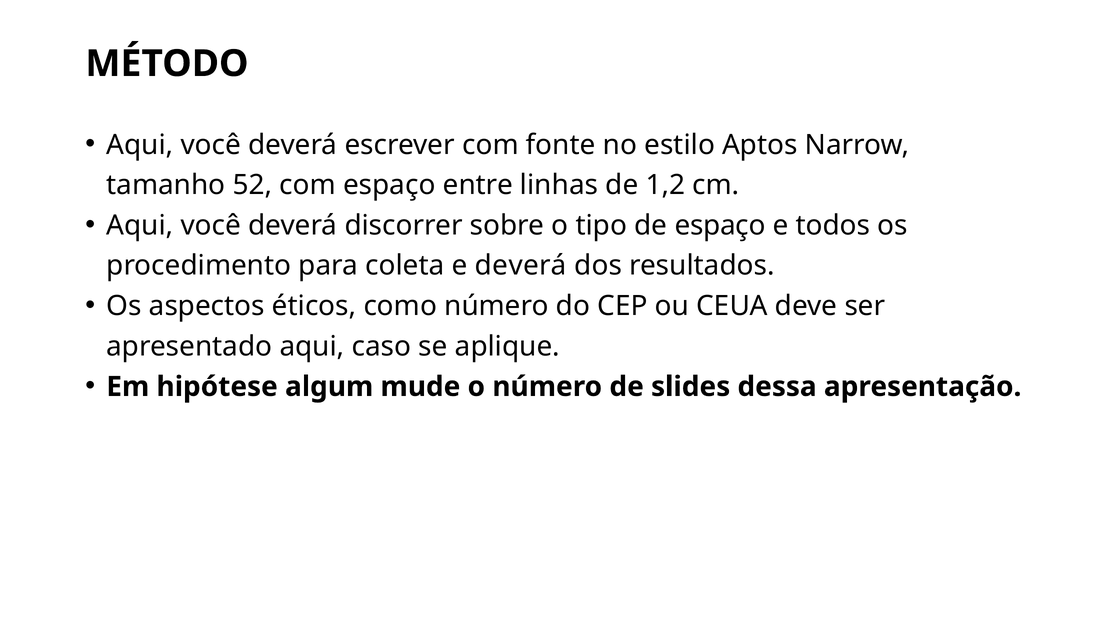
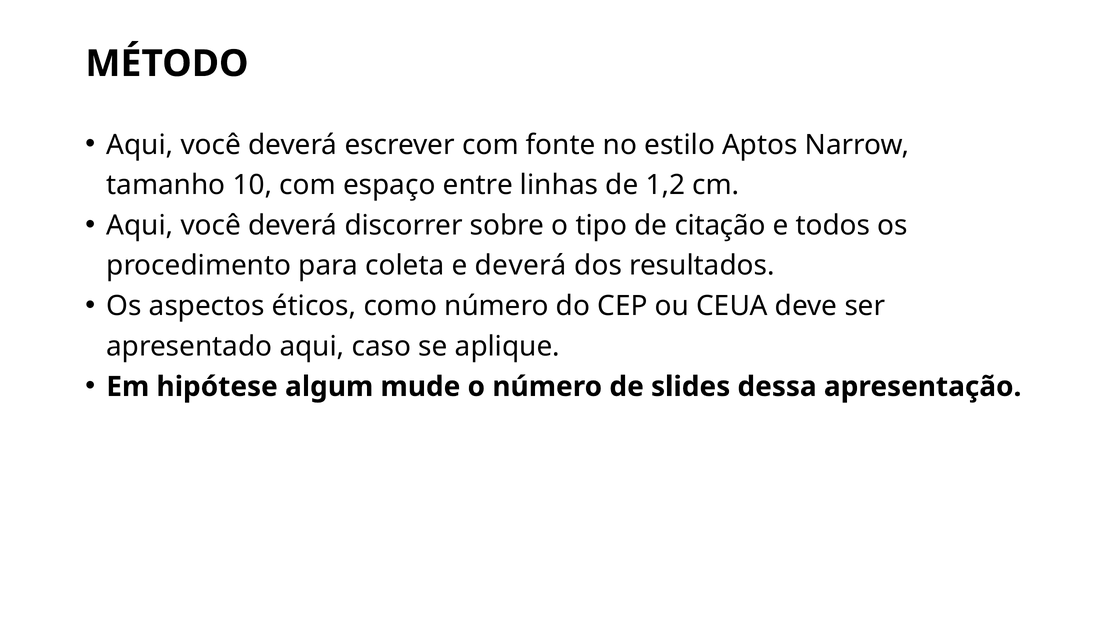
52: 52 -> 10
de espaço: espaço -> citação
